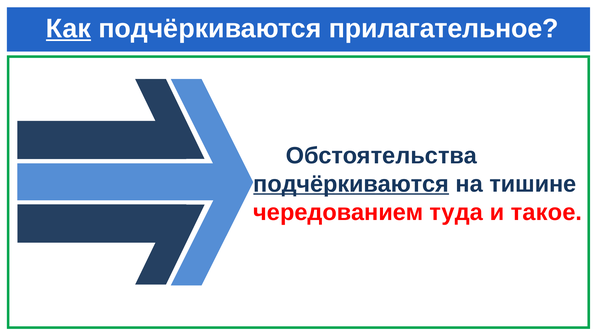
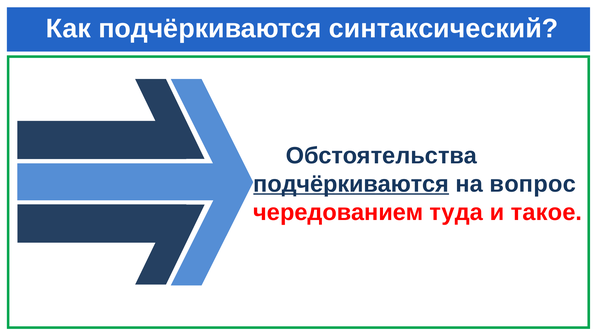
Как underline: present -> none
прилагательное: прилагательное -> синтаксический
тишине: тишине -> вопрос
